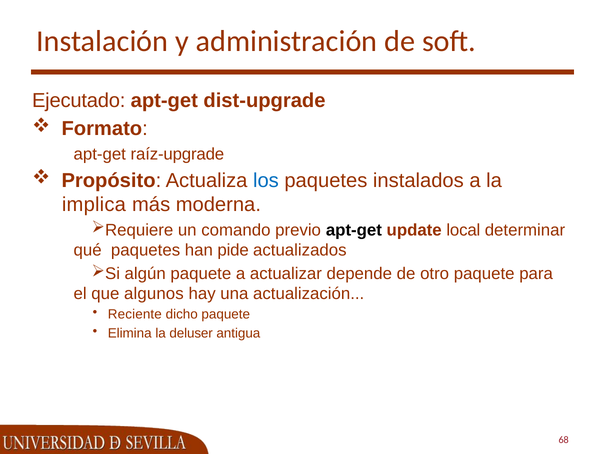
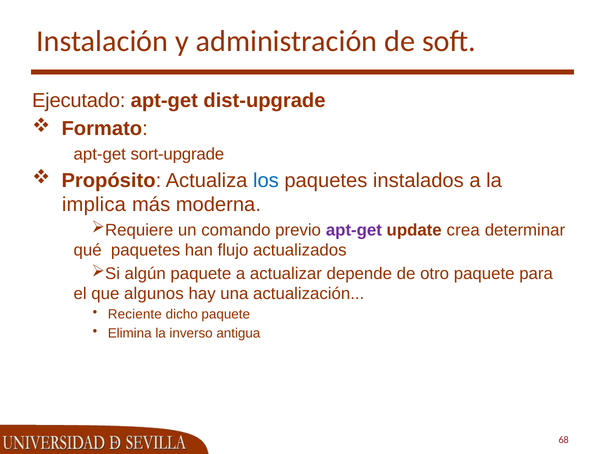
raíz-upgrade: raíz-upgrade -> sort-upgrade
apt-get at (354, 230) colour: black -> purple
local: local -> crea
pide: pide -> flujo
deluser: deluser -> inverso
